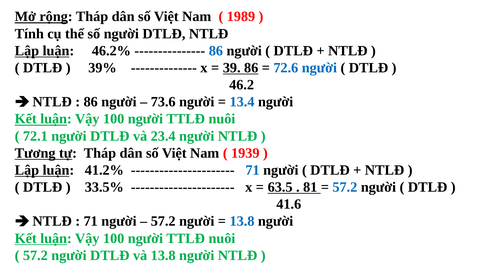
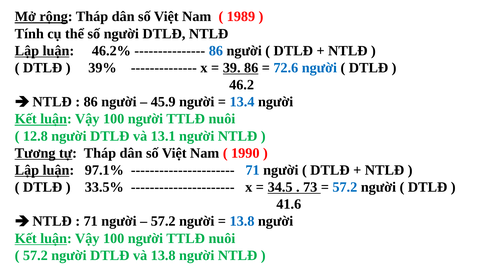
73.6: 73.6 -> 45.9
72.1: 72.1 -> 12.8
23.4: 23.4 -> 13.1
1939: 1939 -> 1990
41.2%: 41.2% -> 97.1%
63.5: 63.5 -> 34.5
81: 81 -> 73
